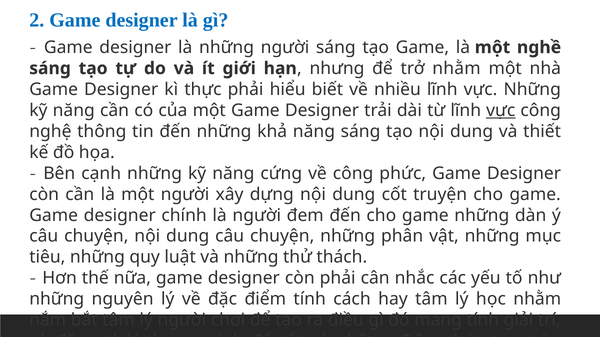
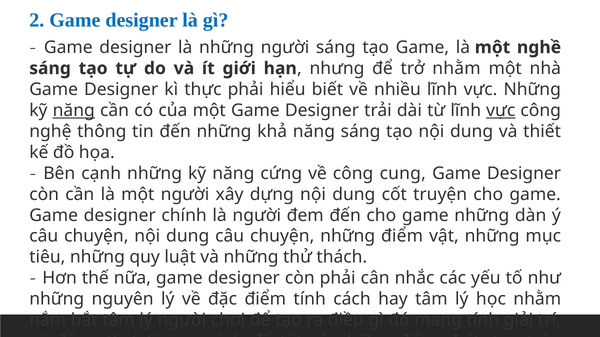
năng at (74, 110) underline: none -> present
công phức: phức -> cung
những phân: phân -> điểm
